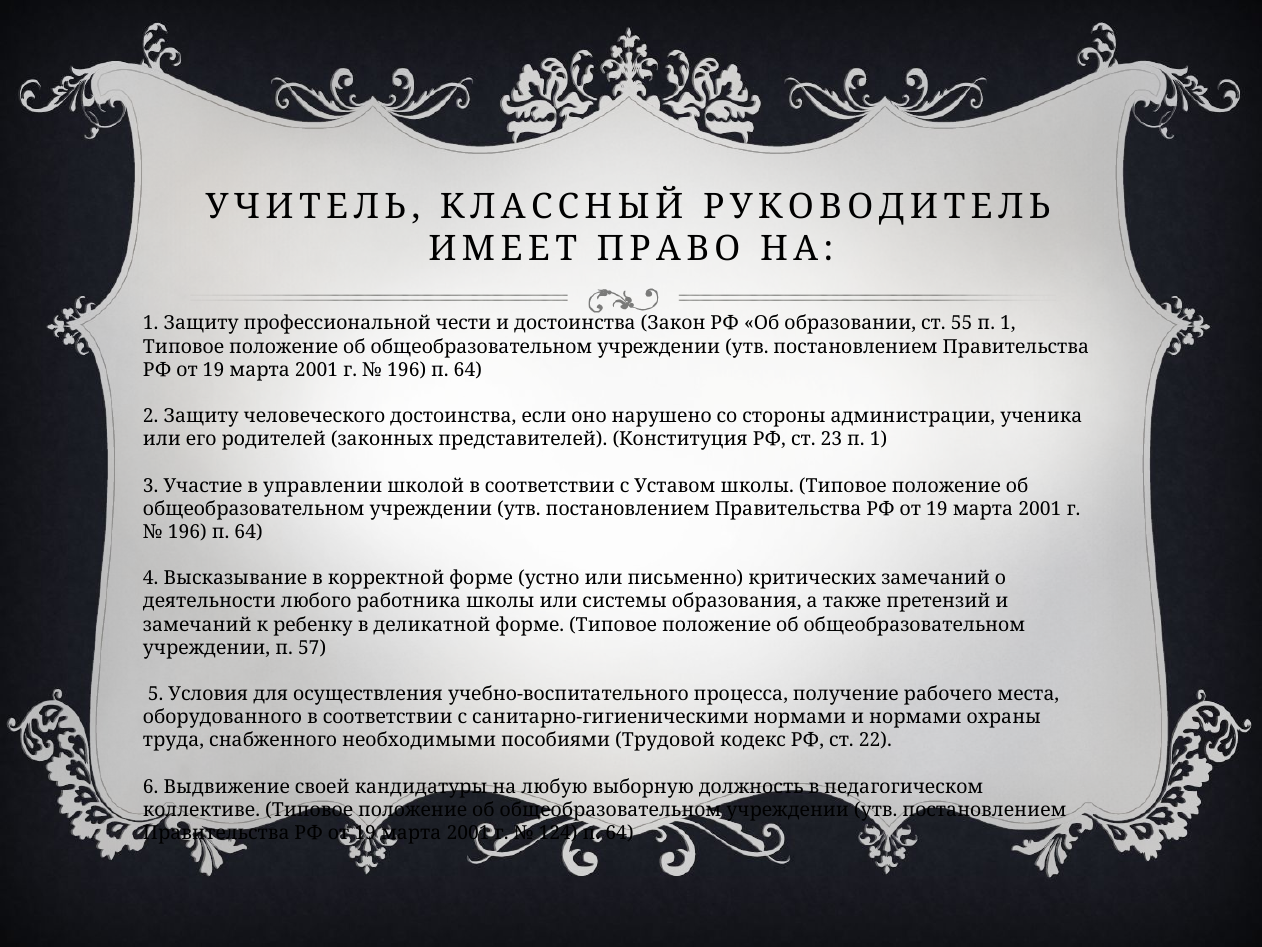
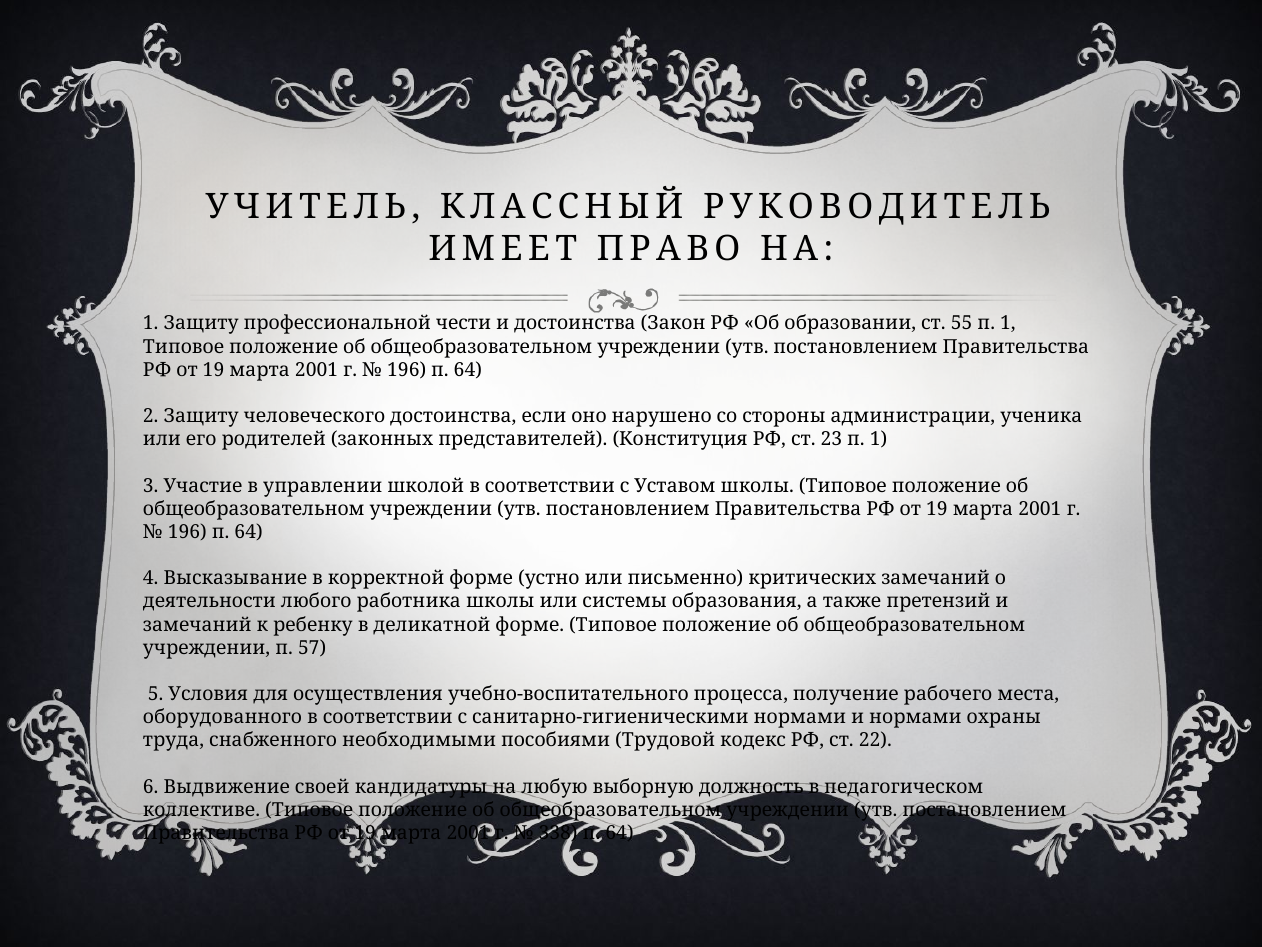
124: 124 -> 338
